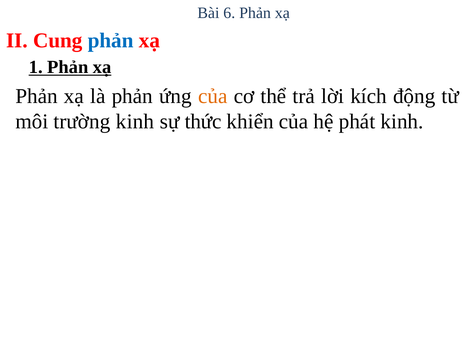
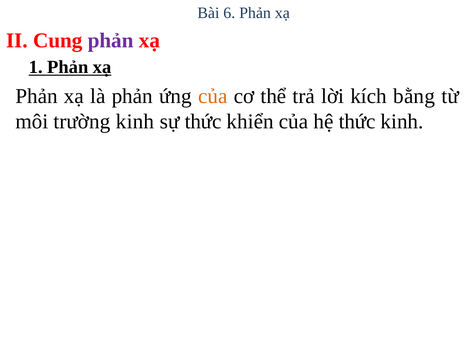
phản at (111, 41) colour: blue -> purple
động: động -> bằng
hệ phát: phát -> thức
